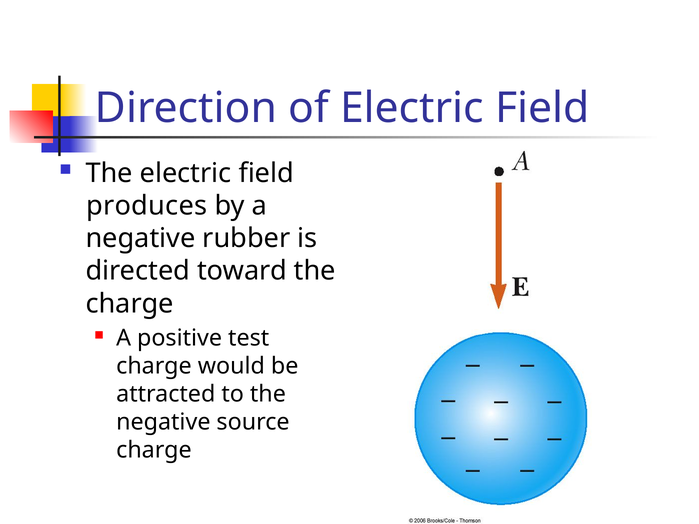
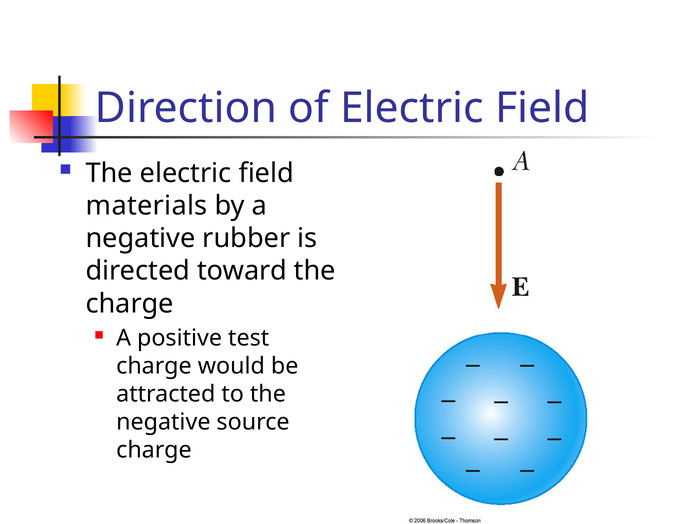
produces: produces -> materials
